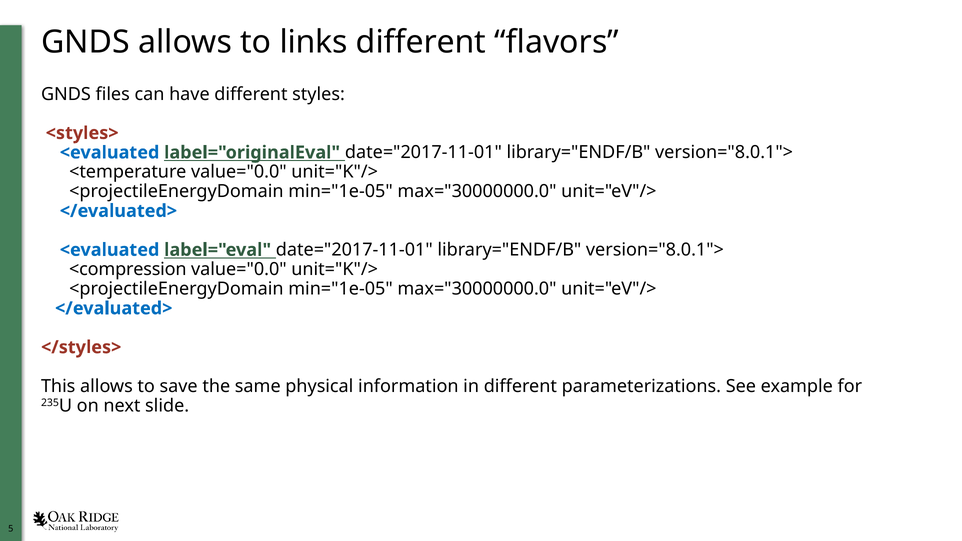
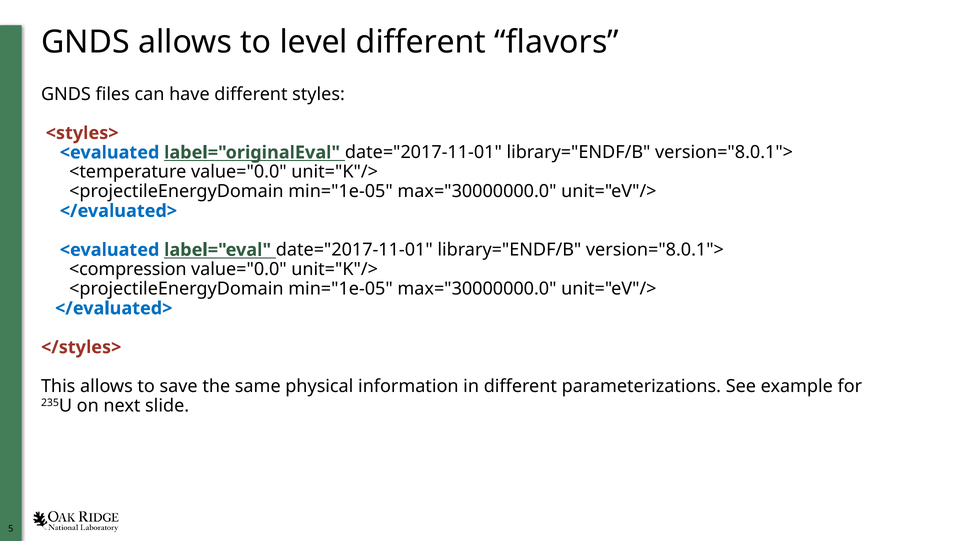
links: links -> level
